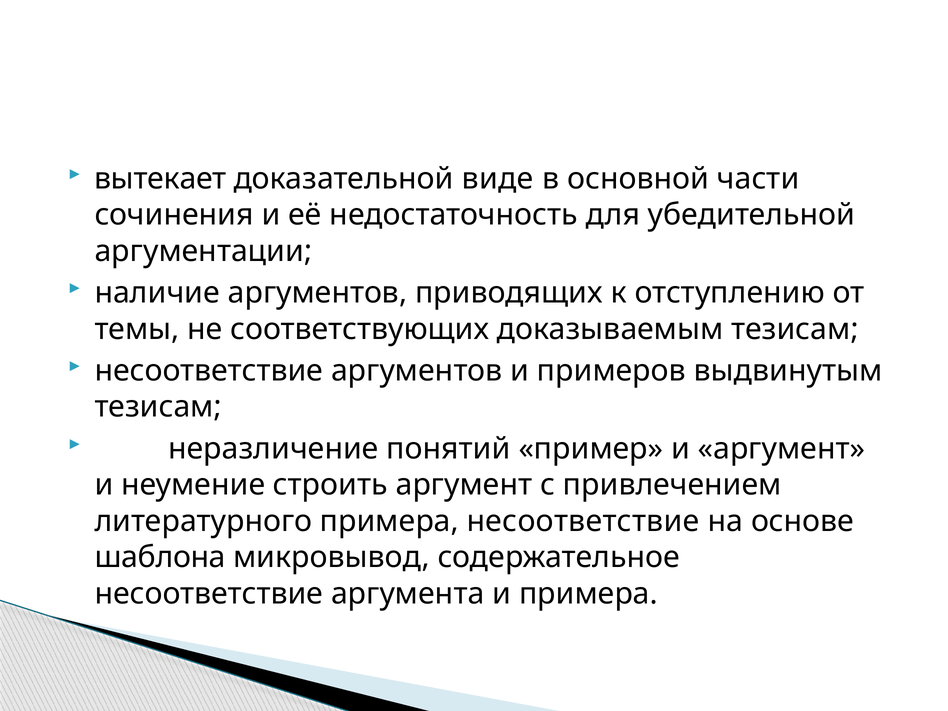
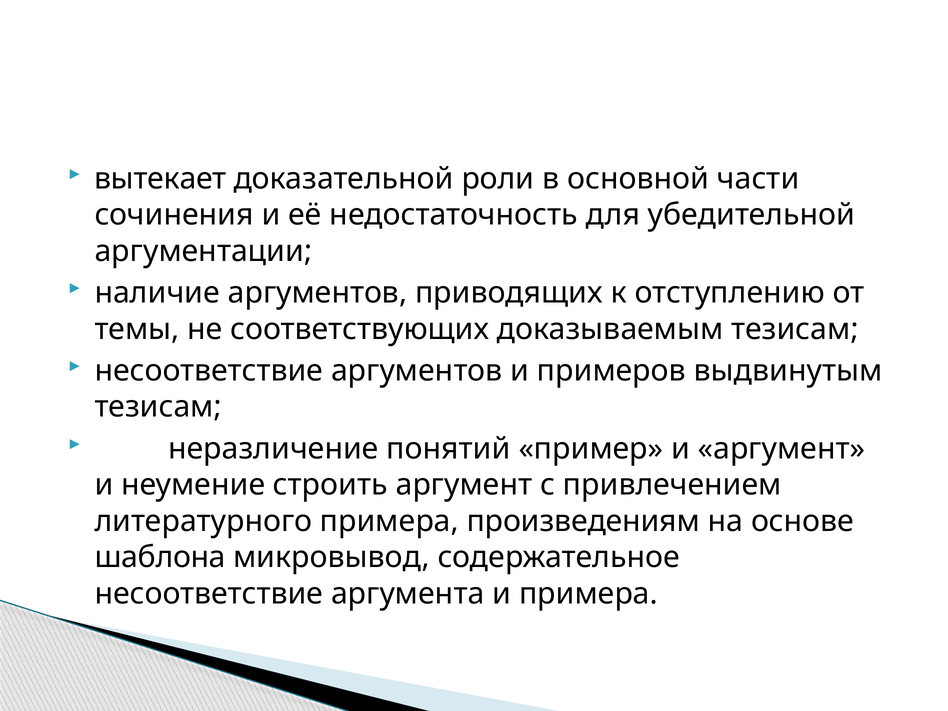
виде: виде -> роли
примера несоответствие: несоответствие -> произведениям
